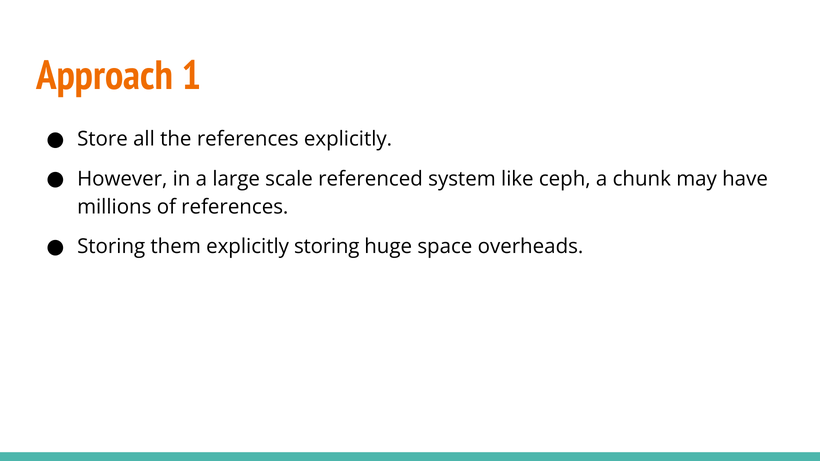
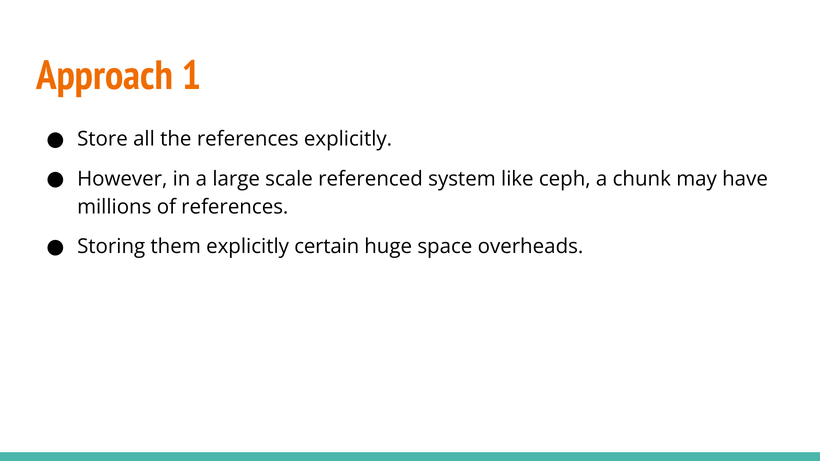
explicitly storing: storing -> certain
